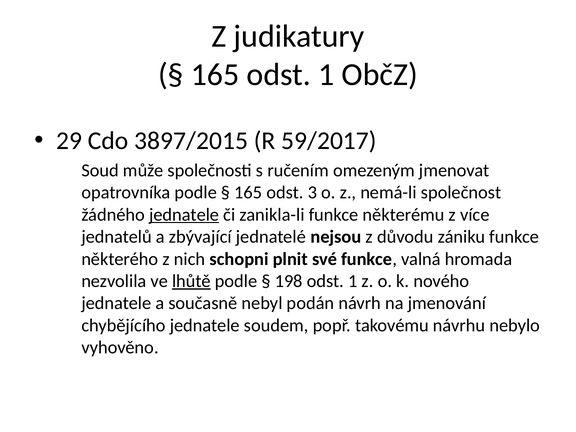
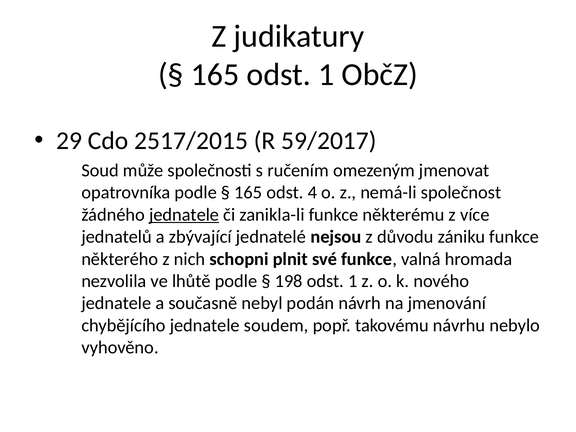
3897/2015: 3897/2015 -> 2517/2015
3: 3 -> 4
lhůtě underline: present -> none
